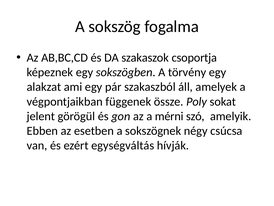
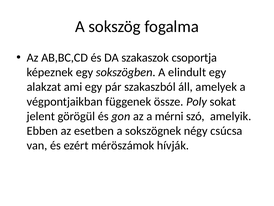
törvény: törvény -> elindult
egységváltás: egységváltás -> méröszámok
